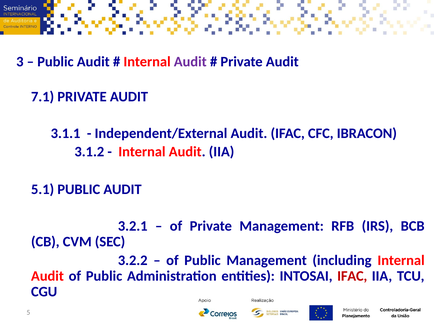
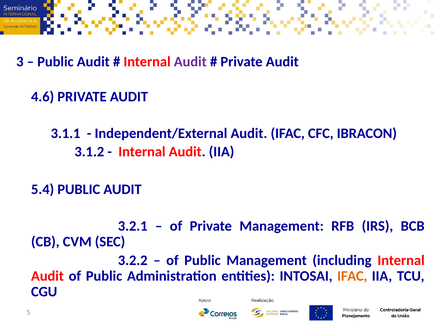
7.1: 7.1 -> 4.6
5.1: 5.1 -> 5.4
IFAC at (352, 275) colour: red -> orange
